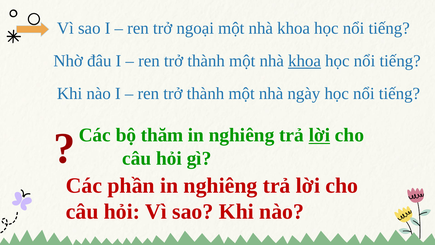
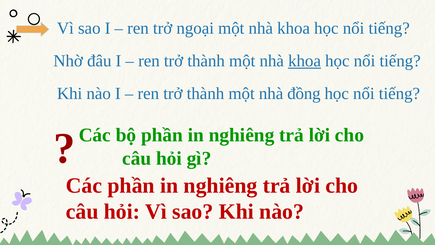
ngày: ngày -> đồng
bộ thăm: thăm -> phần
lời at (319, 135) underline: present -> none
